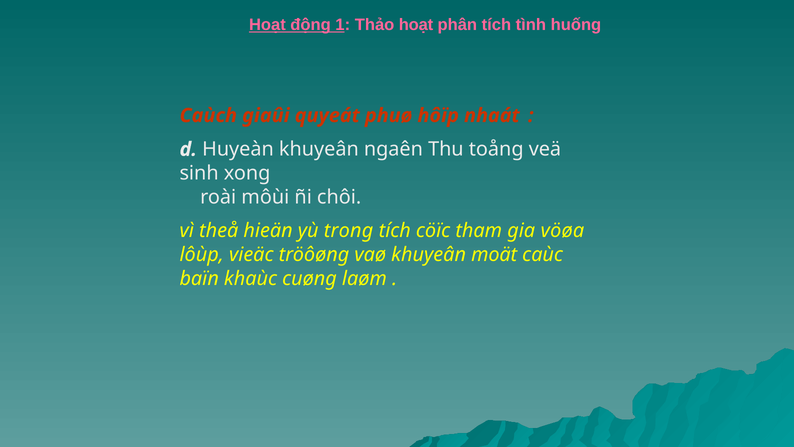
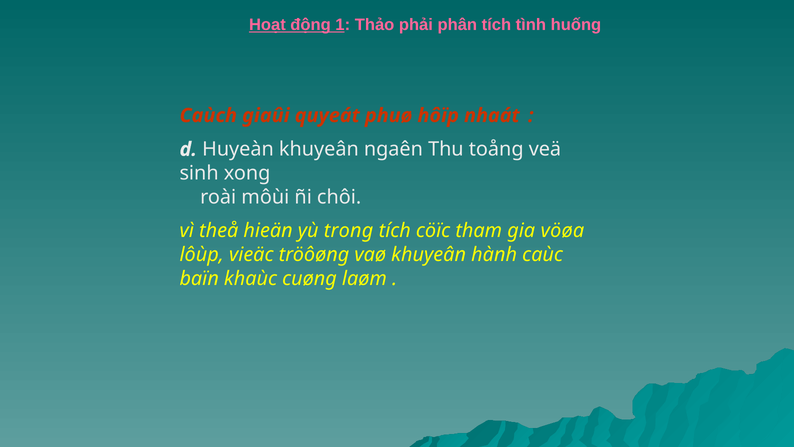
Thảo hoạt: hoạt -> phải
moät: moät -> hành
